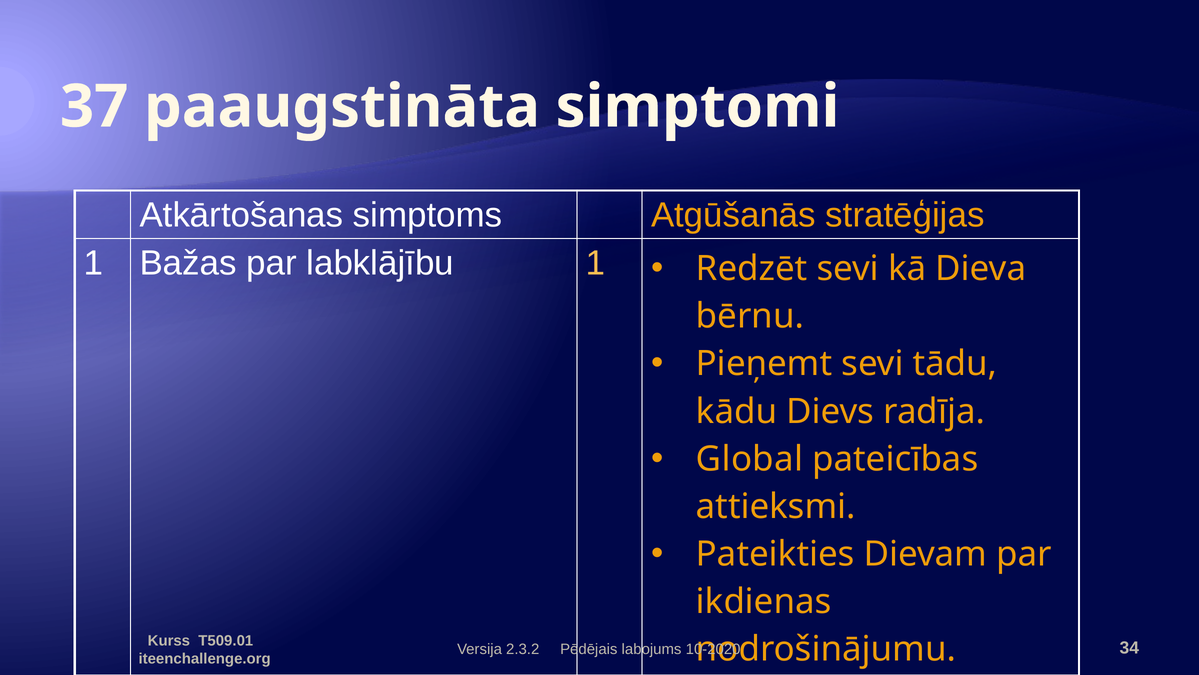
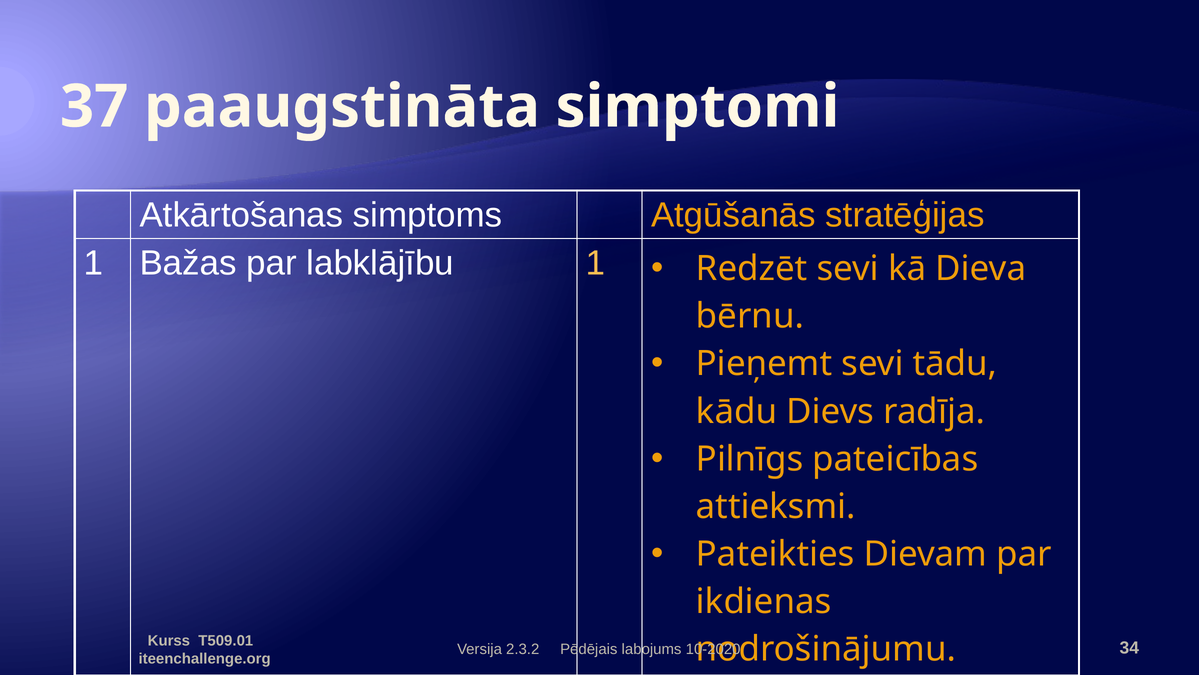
Global: Global -> Pilnīgs
